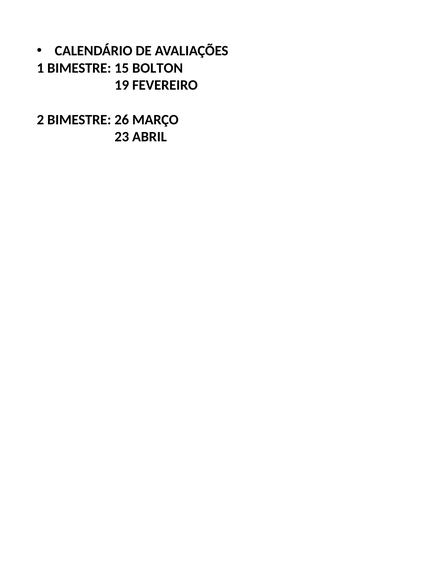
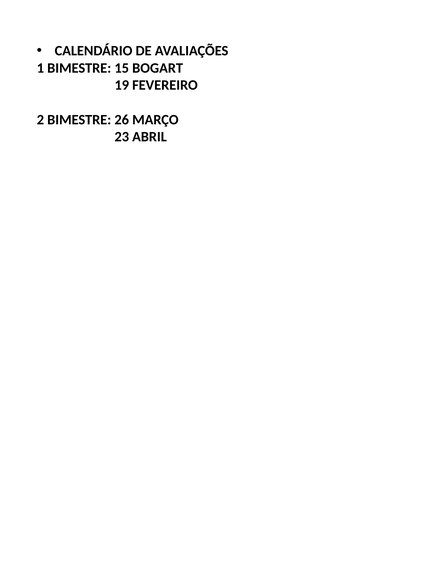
BOLTON: BOLTON -> BOGART
